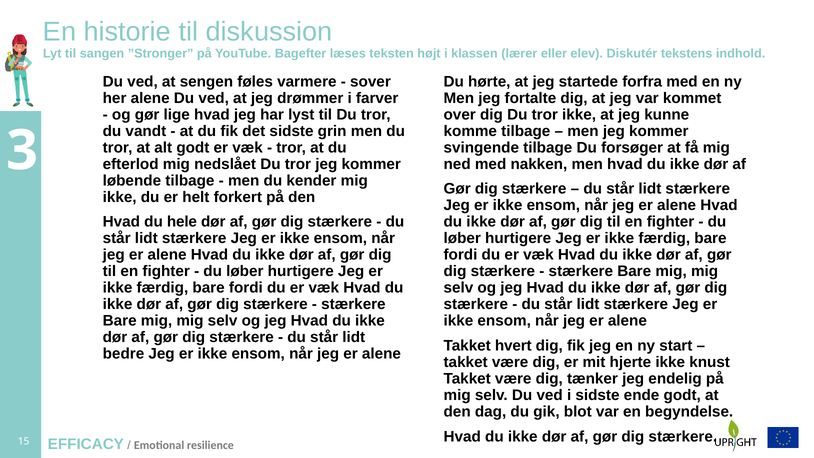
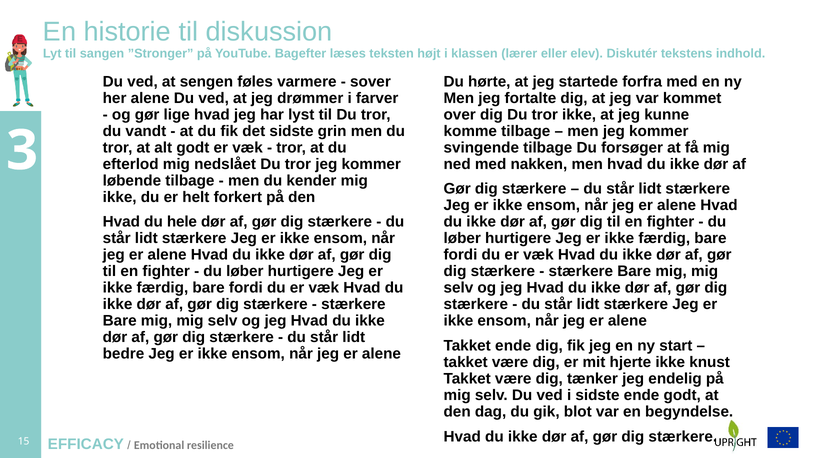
Takket hvert: hvert -> ende
